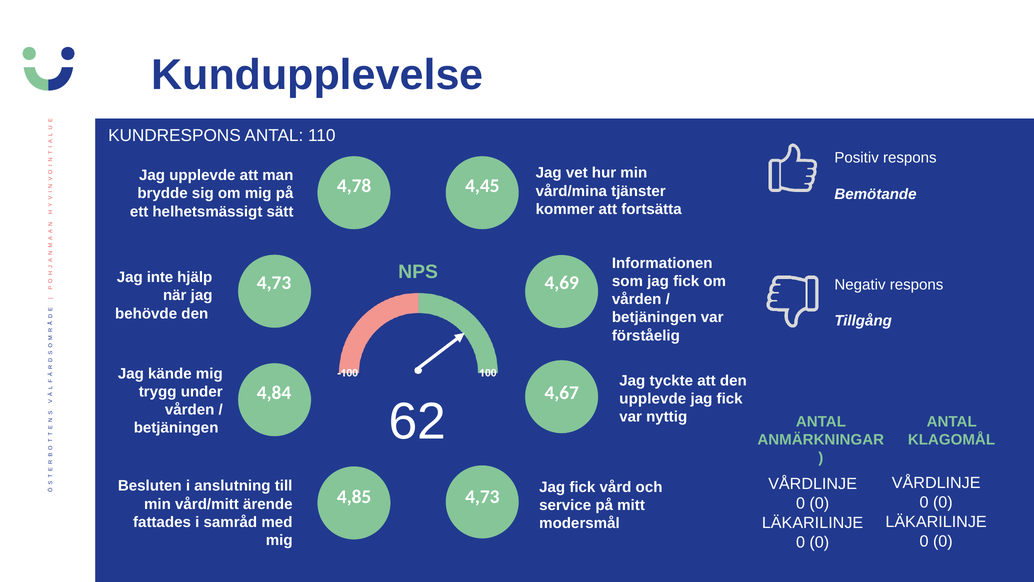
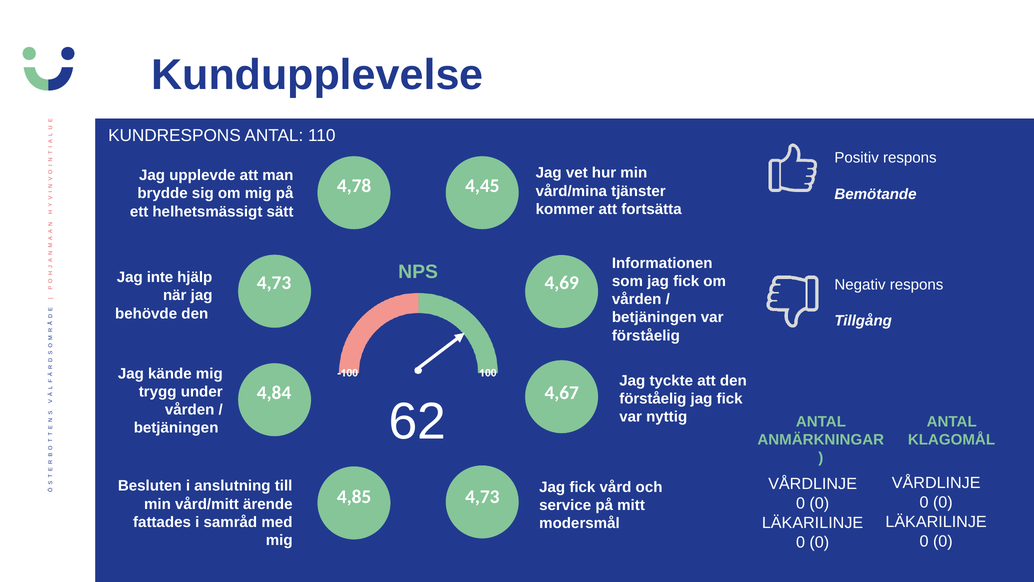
upplevde at (653, 398): upplevde -> förståelig
